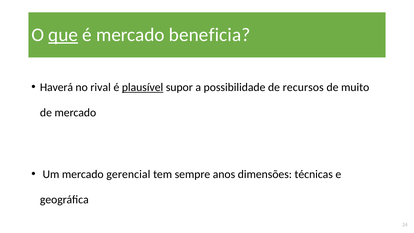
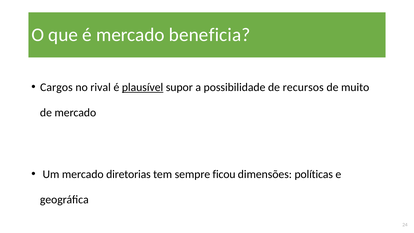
que underline: present -> none
Haverá: Haverá -> Cargos
gerencial: gerencial -> diretorias
anos: anos -> ficou
técnicas: técnicas -> políticas
